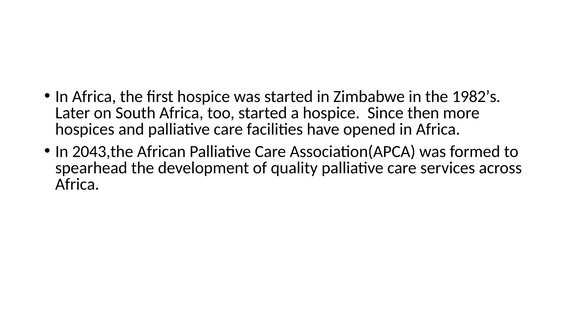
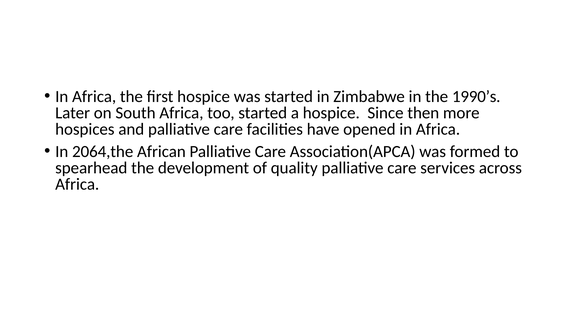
1982’s: 1982’s -> 1990’s
2043,the: 2043,the -> 2064,the
